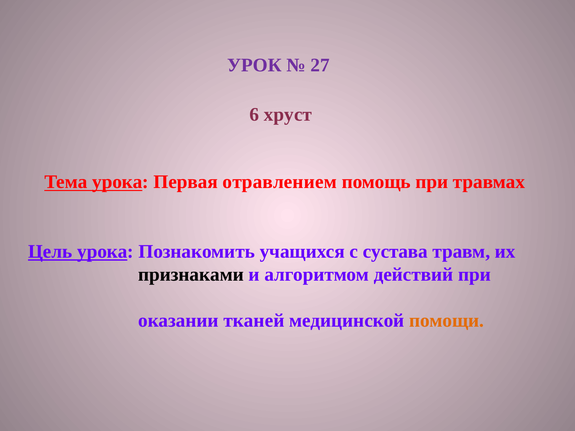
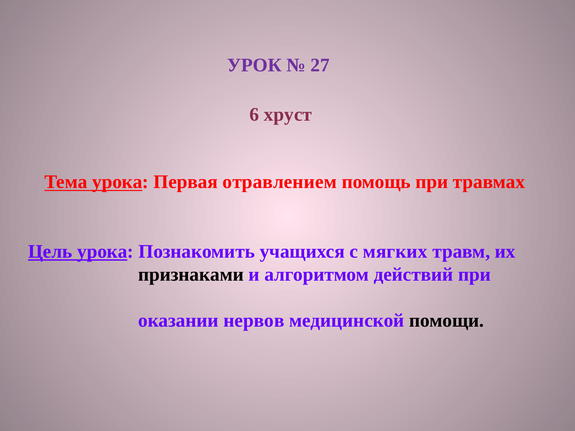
сустава: сустава -> мягких
тканей: тканей -> нервов
помощи colour: orange -> black
